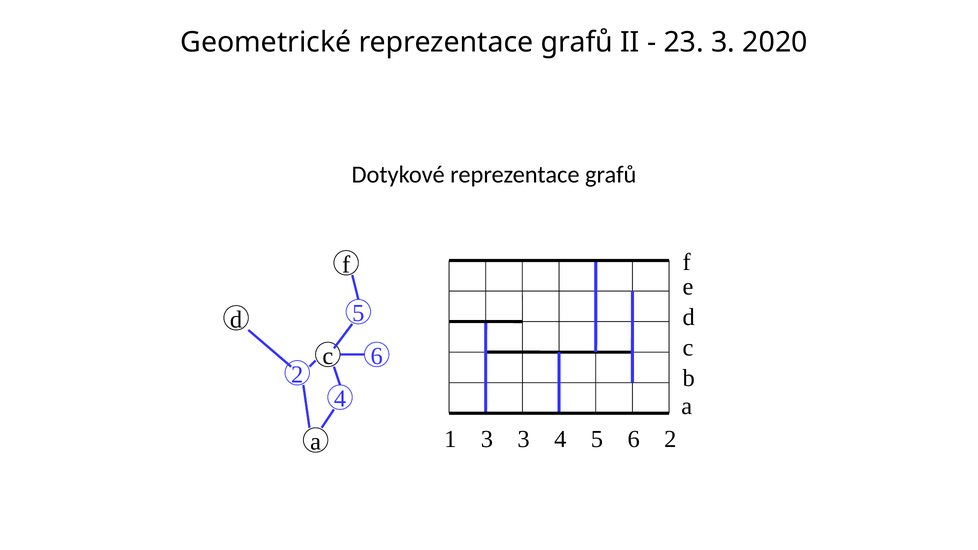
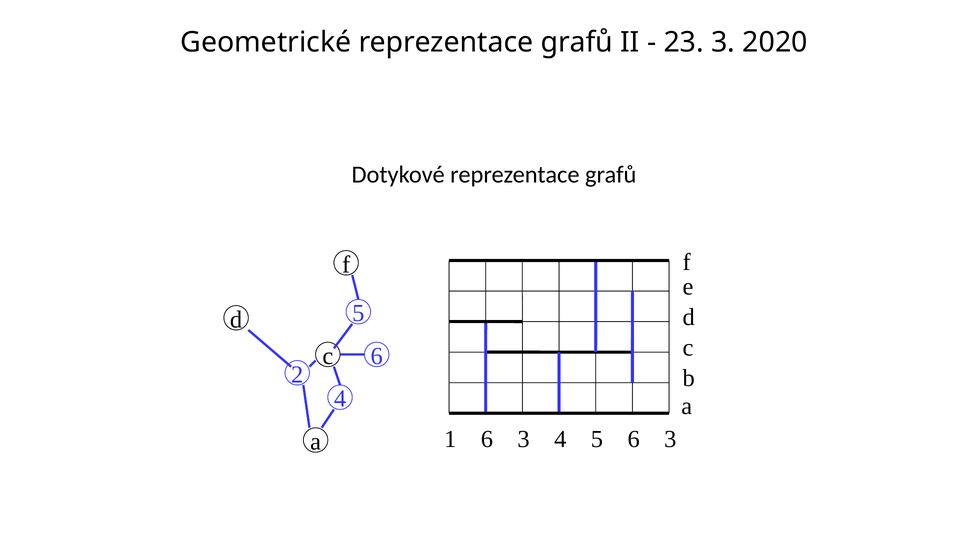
1 3: 3 -> 6
5 6 2: 2 -> 3
